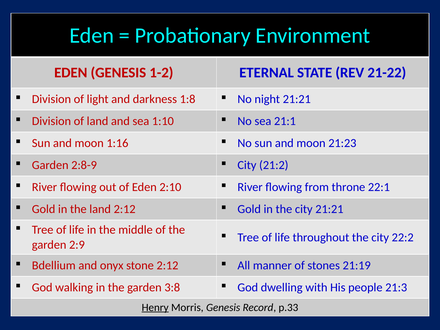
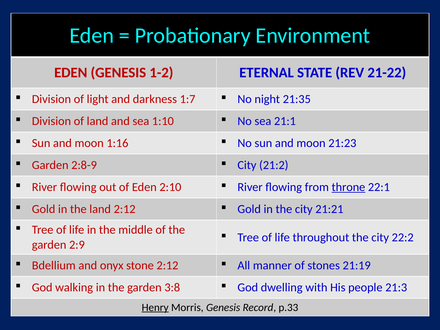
1:8: 1:8 -> 1:7
night 21:21: 21:21 -> 21:35
throne underline: none -> present
